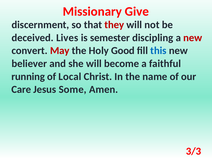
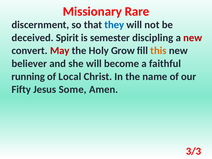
Give: Give -> Rare
they colour: red -> blue
Lives: Lives -> Spirit
Good: Good -> Grow
this colour: blue -> orange
Care: Care -> Fifty
